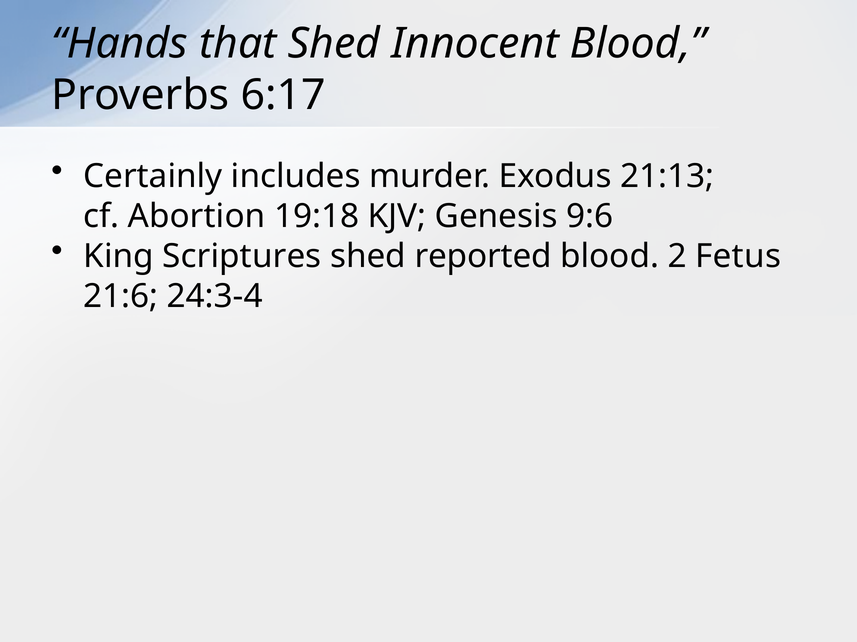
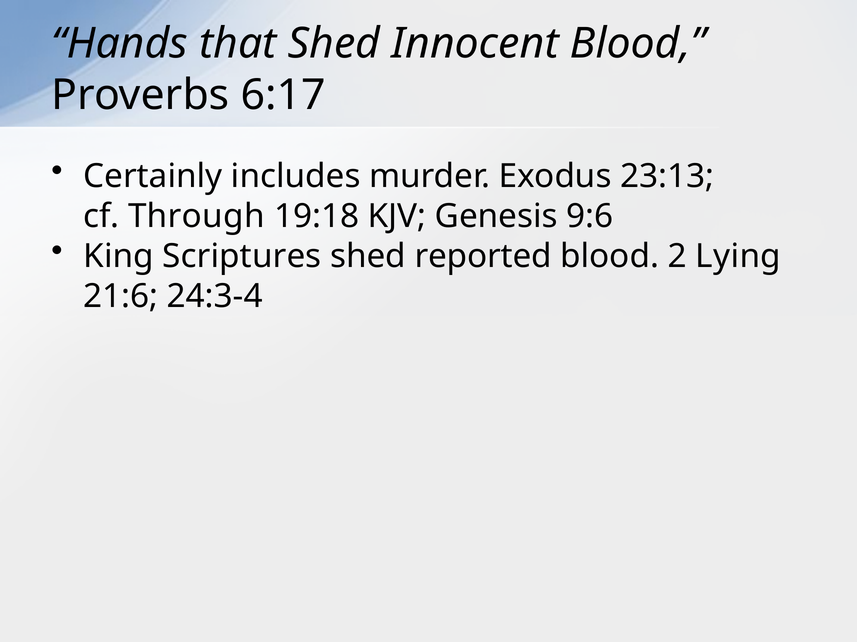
21:13: 21:13 -> 23:13
Abortion: Abortion -> Through
Fetus: Fetus -> Lying
